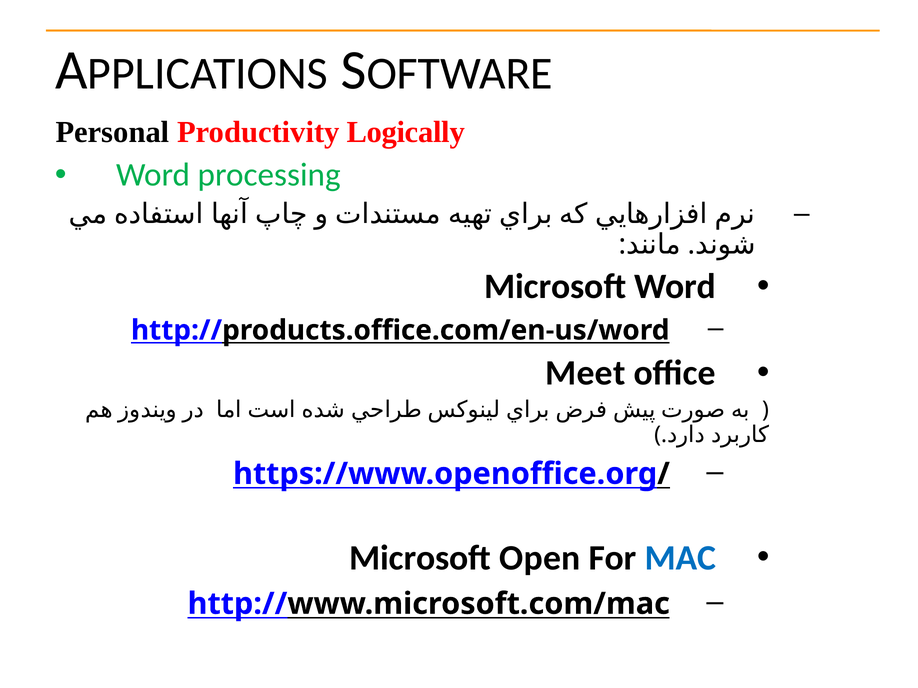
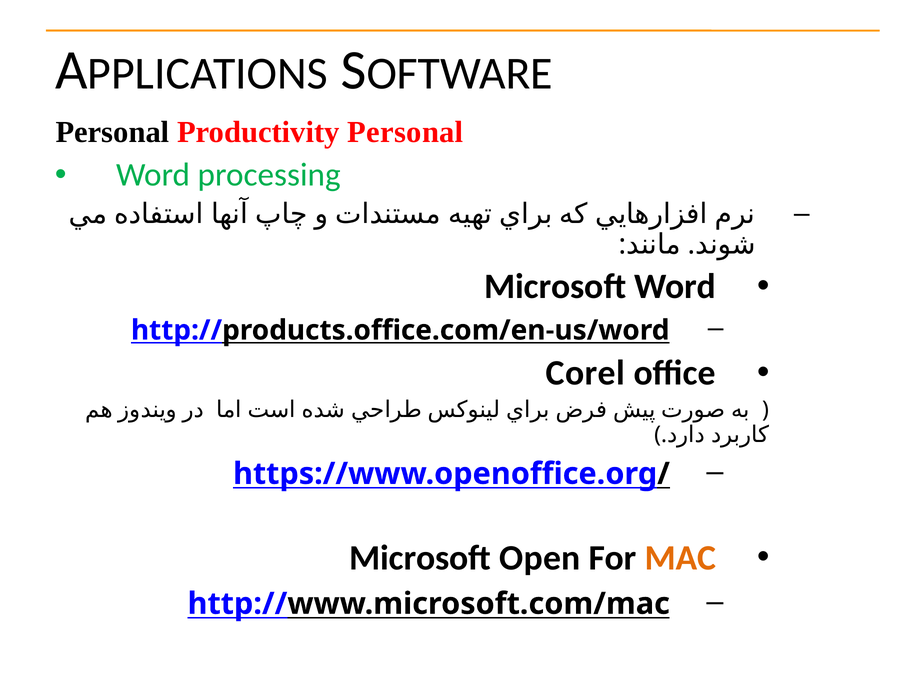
Productivity Logically: Logically -> Personal
Meet: Meet -> Corel
MAC colour: blue -> orange
